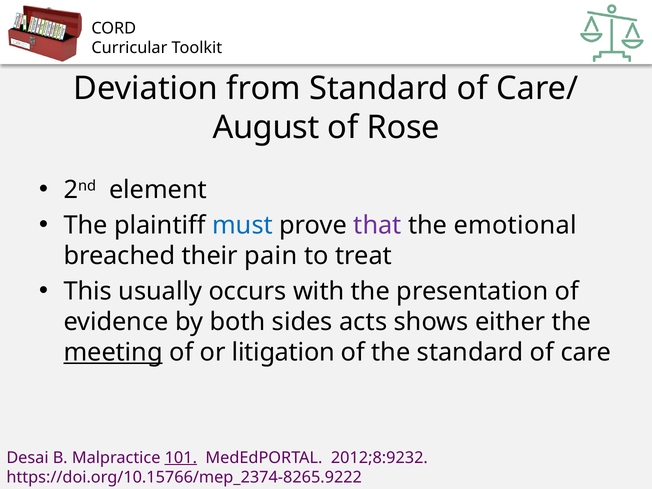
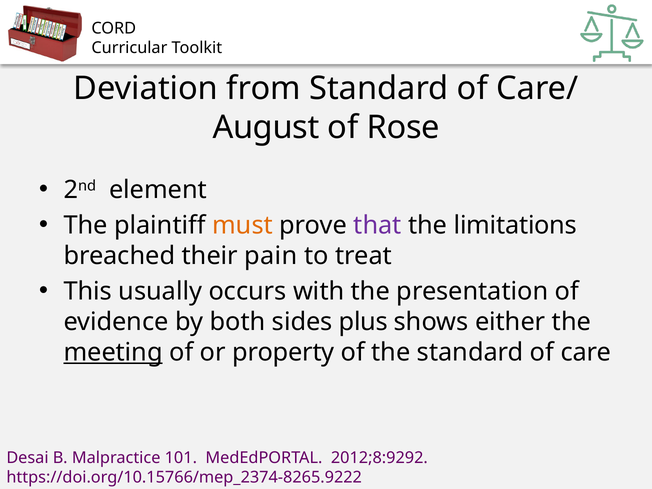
must colour: blue -> orange
emotional: emotional -> limitations
acts: acts -> plus
litigation: litigation -> property
101 underline: present -> none
2012;8:9232: 2012;8:9232 -> 2012;8:9292
